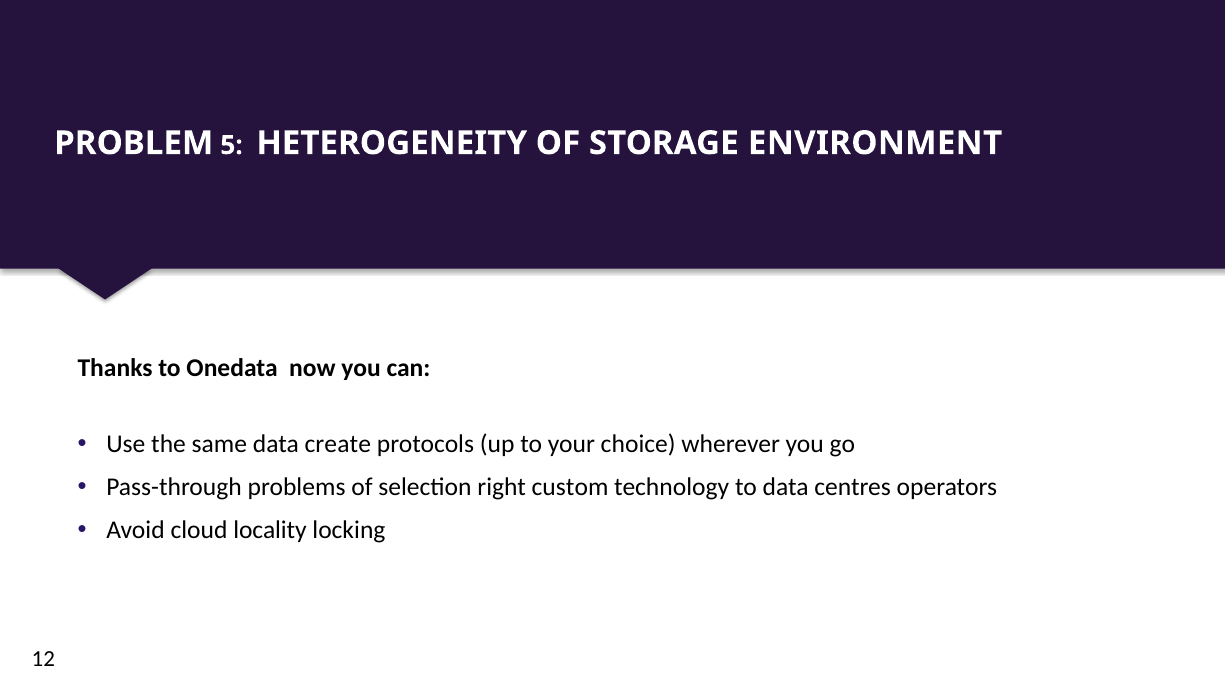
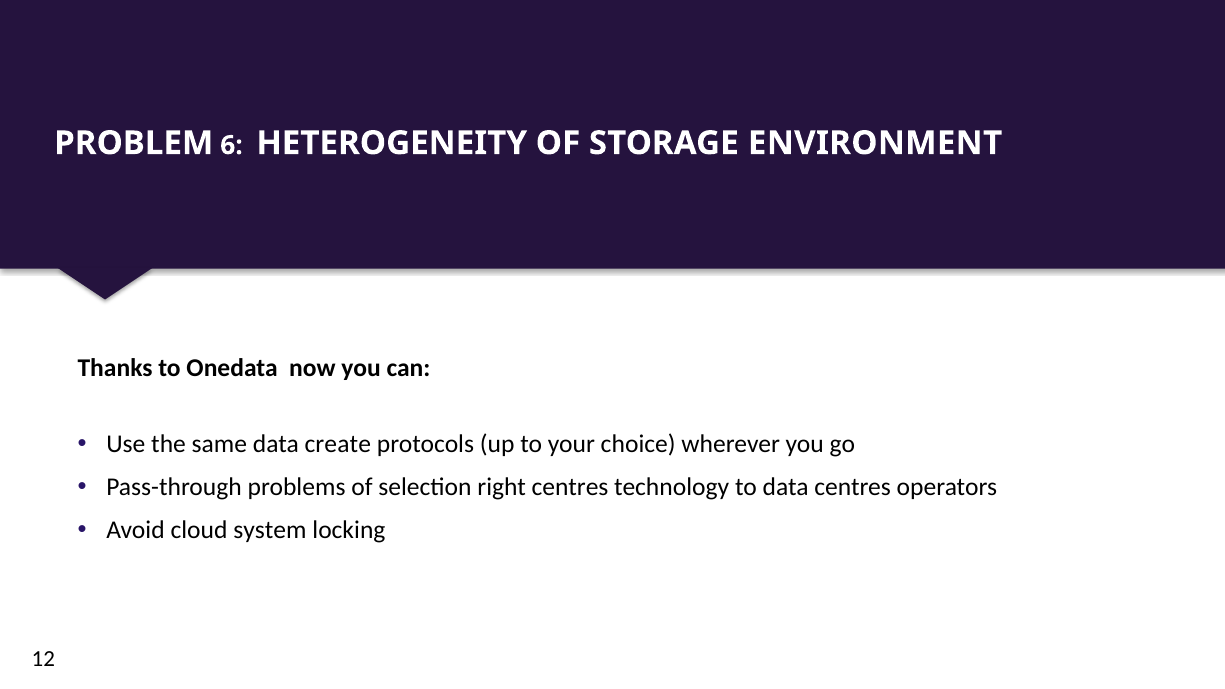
5: 5 -> 6
right custom: custom -> centres
locality: locality -> system
